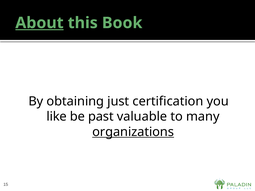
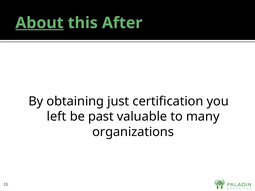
Book: Book -> After
like: like -> left
organizations underline: present -> none
